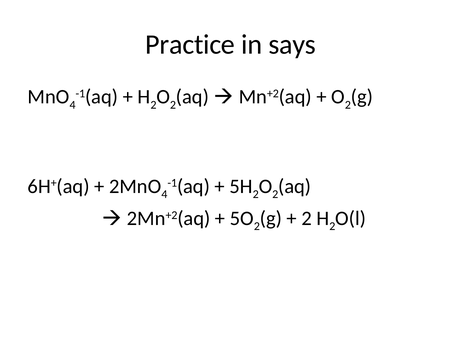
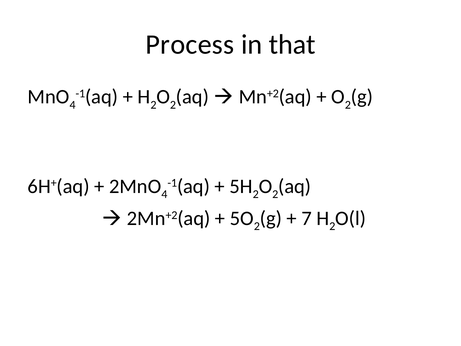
Practice: Practice -> Process
says: says -> that
2 at (307, 218): 2 -> 7
